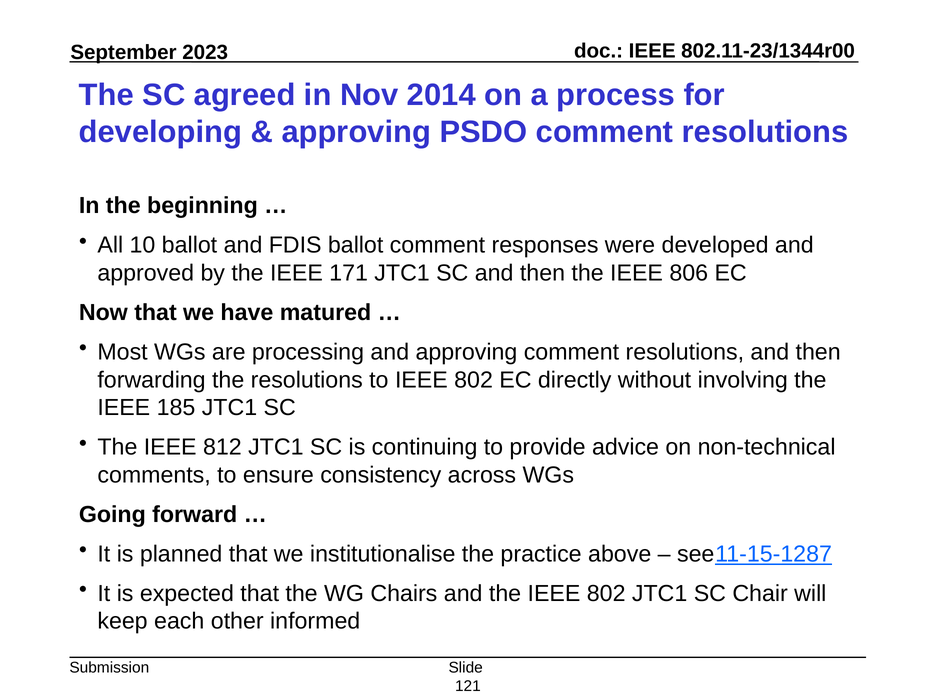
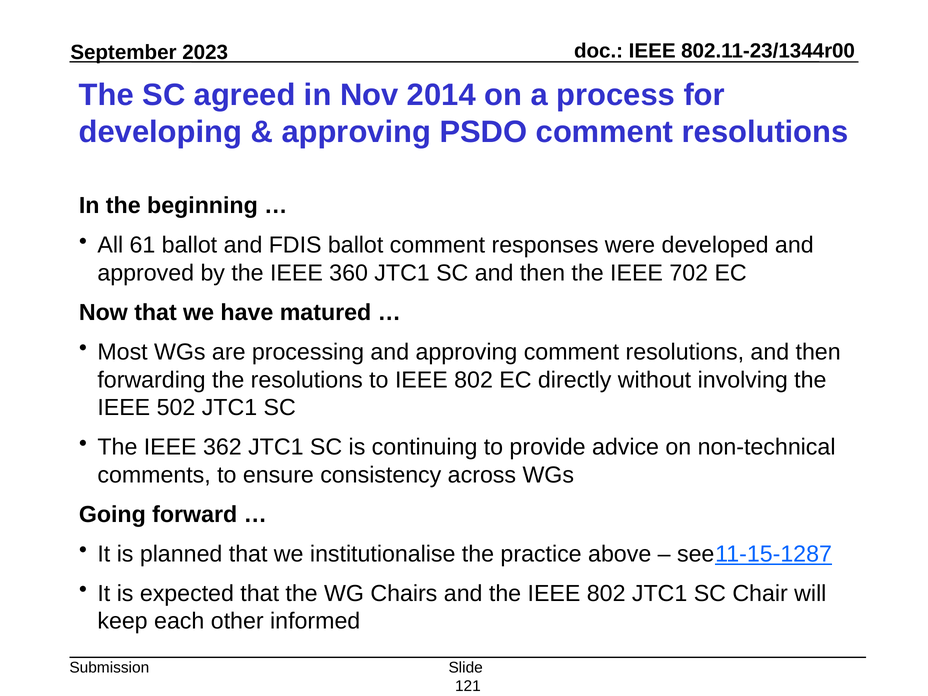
10: 10 -> 61
171: 171 -> 360
806: 806 -> 702
185: 185 -> 502
812: 812 -> 362
